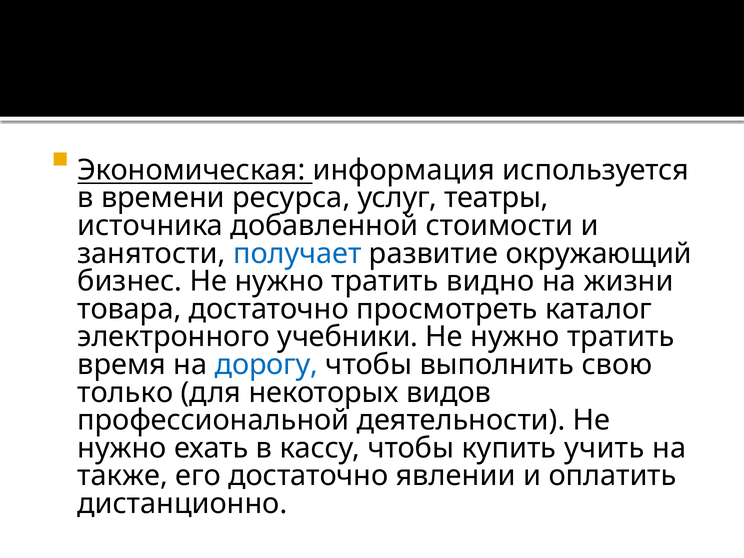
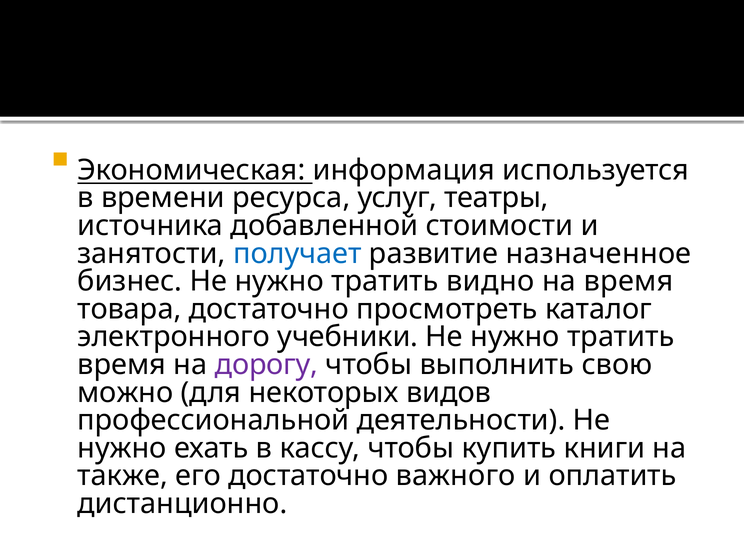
окружающий: окружающий -> назначенное
на жизни: жизни -> время
дорогу colour: blue -> purple
только: только -> можно
учить: учить -> книги
явлении: явлении -> важного
